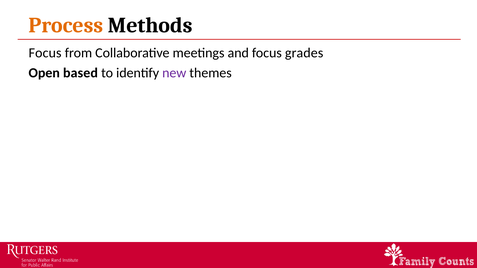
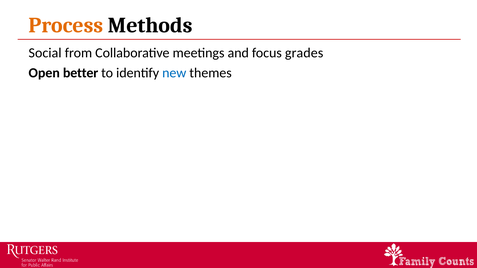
Focus at (45, 53): Focus -> Social
based: based -> better
new colour: purple -> blue
